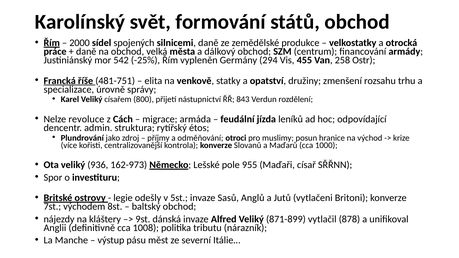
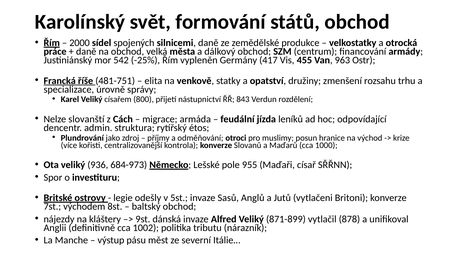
294: 294 -> 417
258: 258 -> 963
revoluce: revoluce -> slovanští
162-973: 162-973 -> 684-973
1008: 1008 -> 1002
